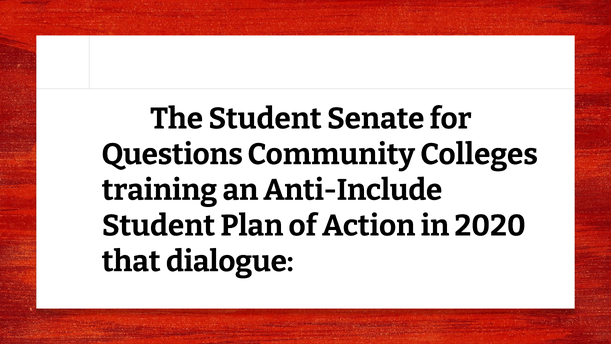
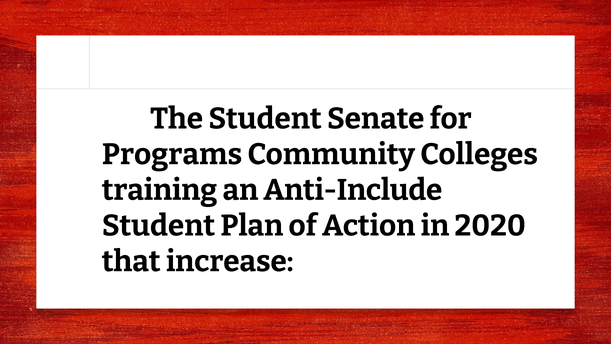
Questions: Questions -> Programs
dialogue: dialogue -> increase
